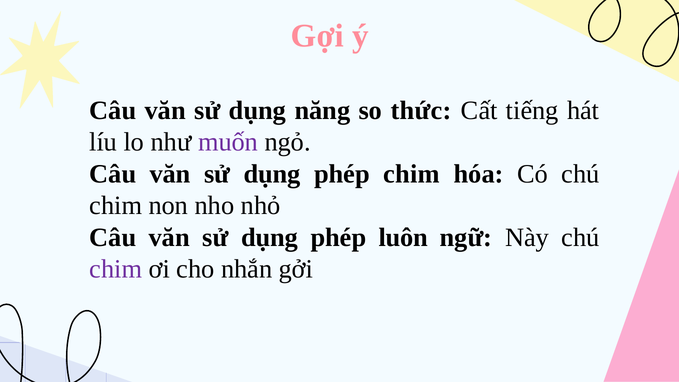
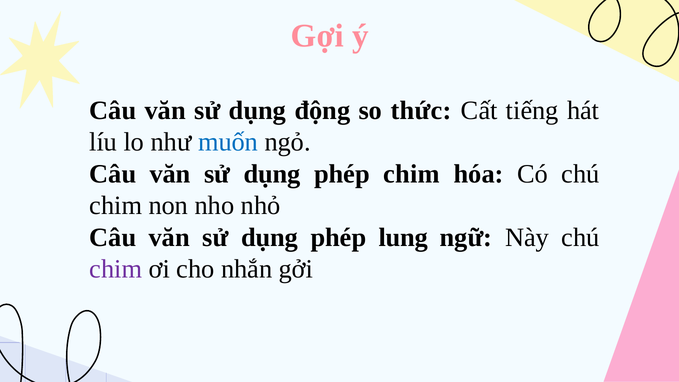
năng: năng -> động
muốn colour: purple -> blue
luôn: luôn -> lung
